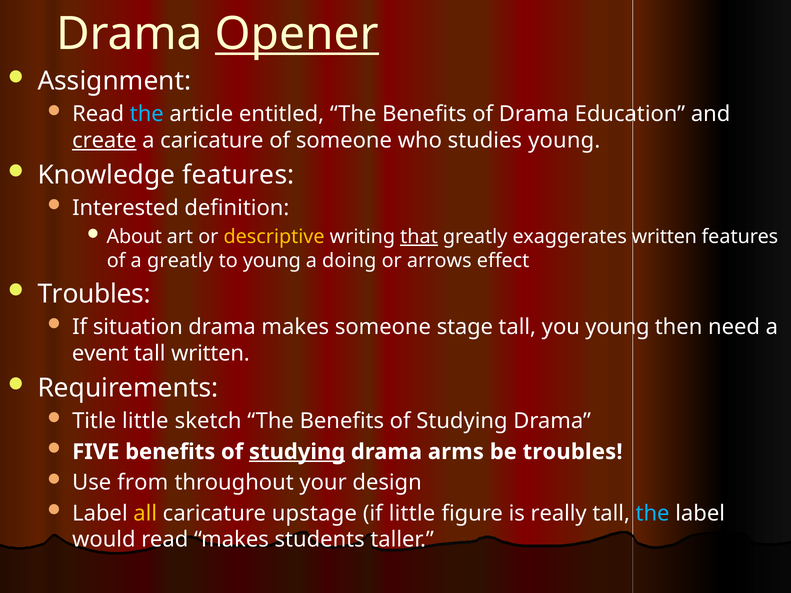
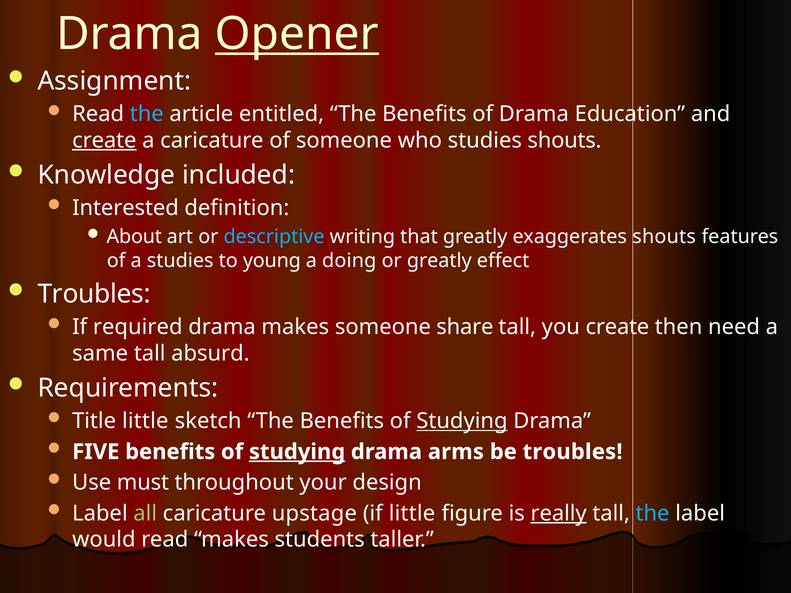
studies young: young -> shouts
Knowledge features: features -> included
descriptive colour: yellow -> light blue
that underline: present -> none
exaggerates written: written -> shouts
a greatly: greatly -> studies
or arrows: arrows -> greatly
situation: situation -> required
stage: stage -> share
you young: young -> create
event: event -> same
tall written: written -> absurd
Studying at (462, 421) underline: none -> present
from: from -> must
all colour: yellow -> light green
really underline: none -> present
